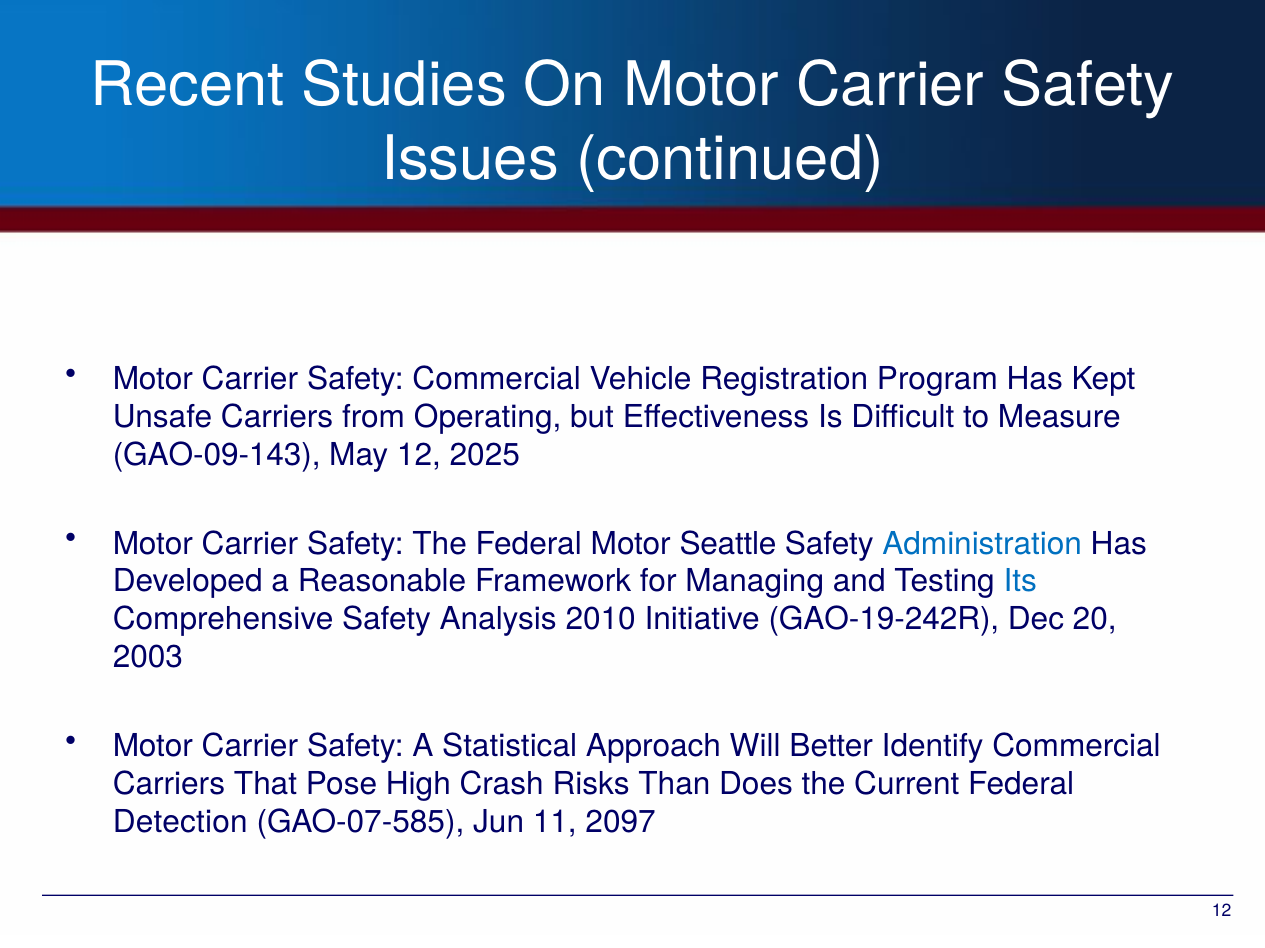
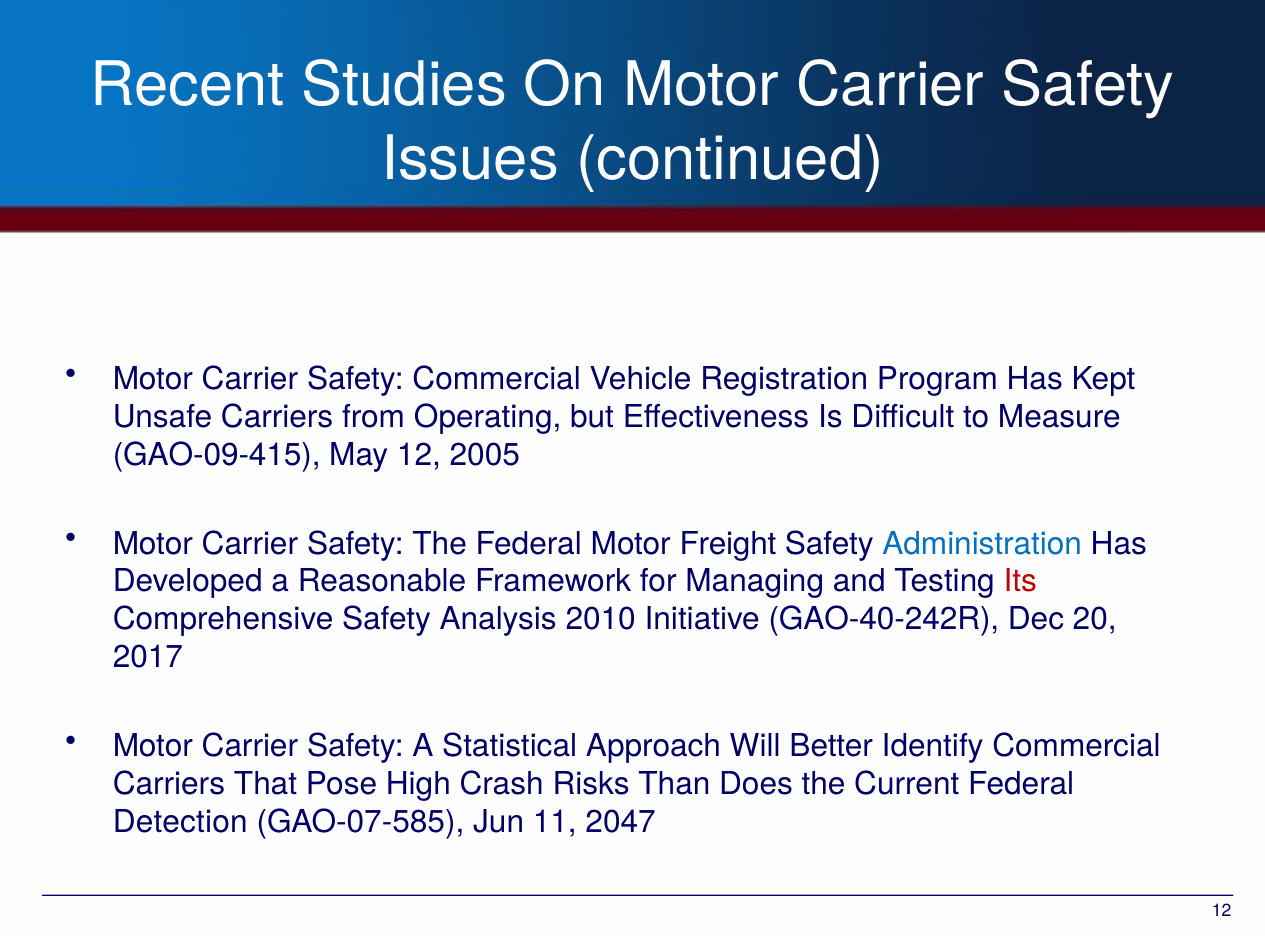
GAO-09-143: GAO-09-143 -> GAO-09-415
2025: 2025 -> 2005
Seattle: Seattle -> Freight
Its colour: blue -> red
GAO-19-242R: GAO-19-242R -> GAO-40-242R
2003: 2003 -> 2017
2097: 2097 -> 2047
